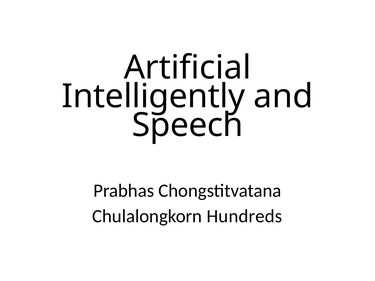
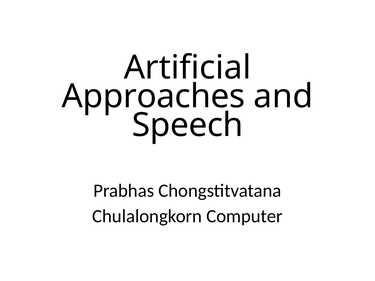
Intelligently: Intelligently -> Approaches
Hundreds: Hundreds -> Computer
